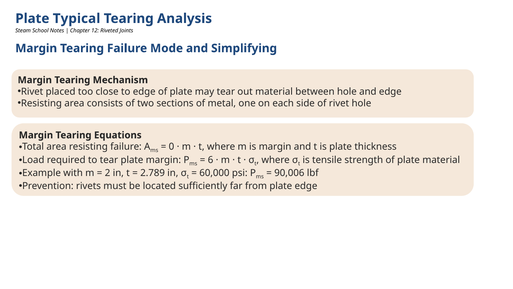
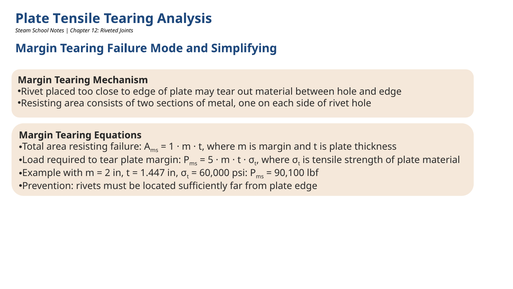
Plate Typical: Typical -> Tensile
0: 0 -> 1
6: 6 -> 5
2.789: 2.789 -> 1.447
90,006: 90,006 -> 90,100
